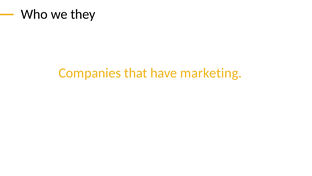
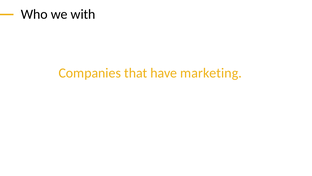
they: they -> with
